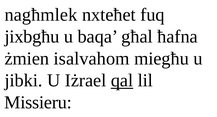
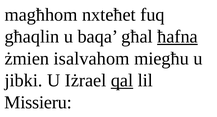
nagħmlek: nagħmlek -> magħhom
jixbgħu: jixbgħu -> għaqlin
ħafna underline: none -> present
